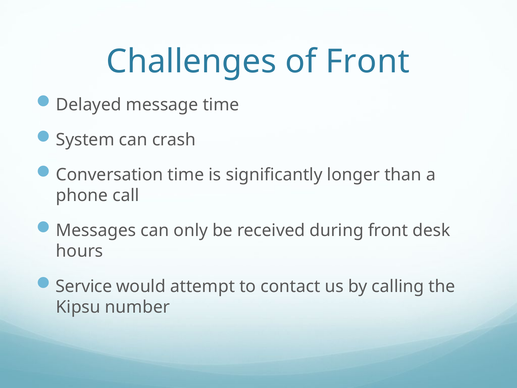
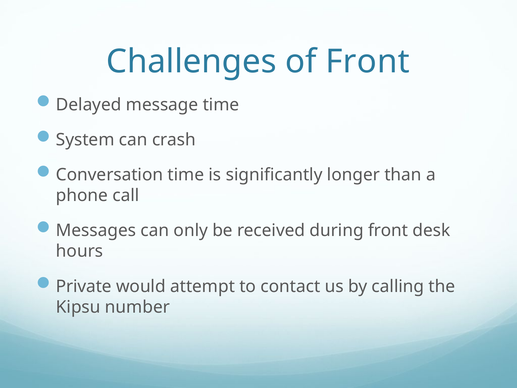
Service: Service -> Private
